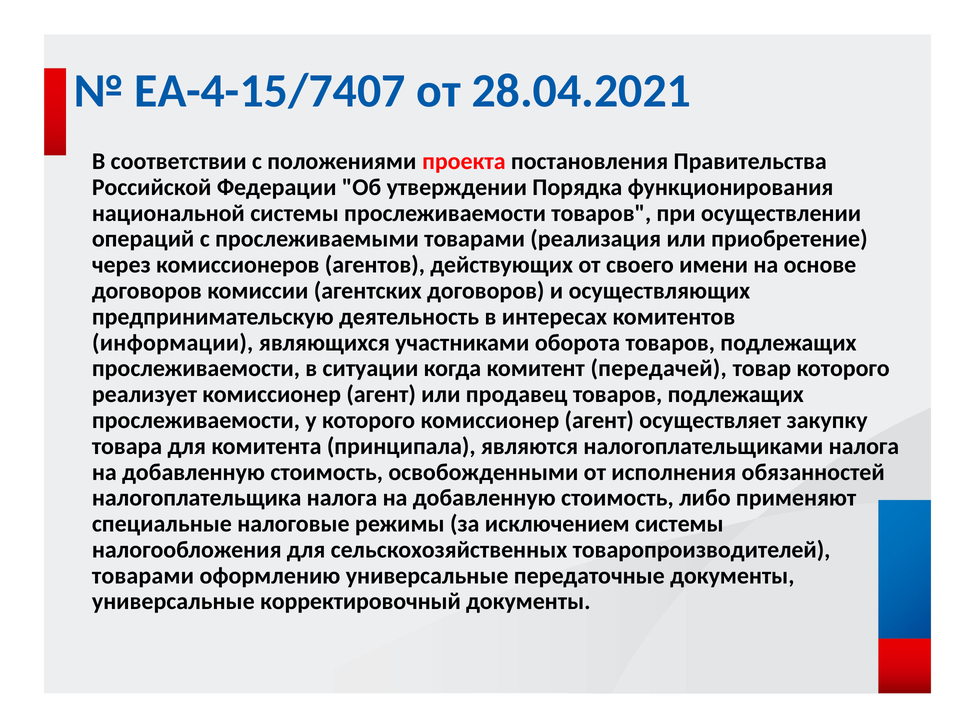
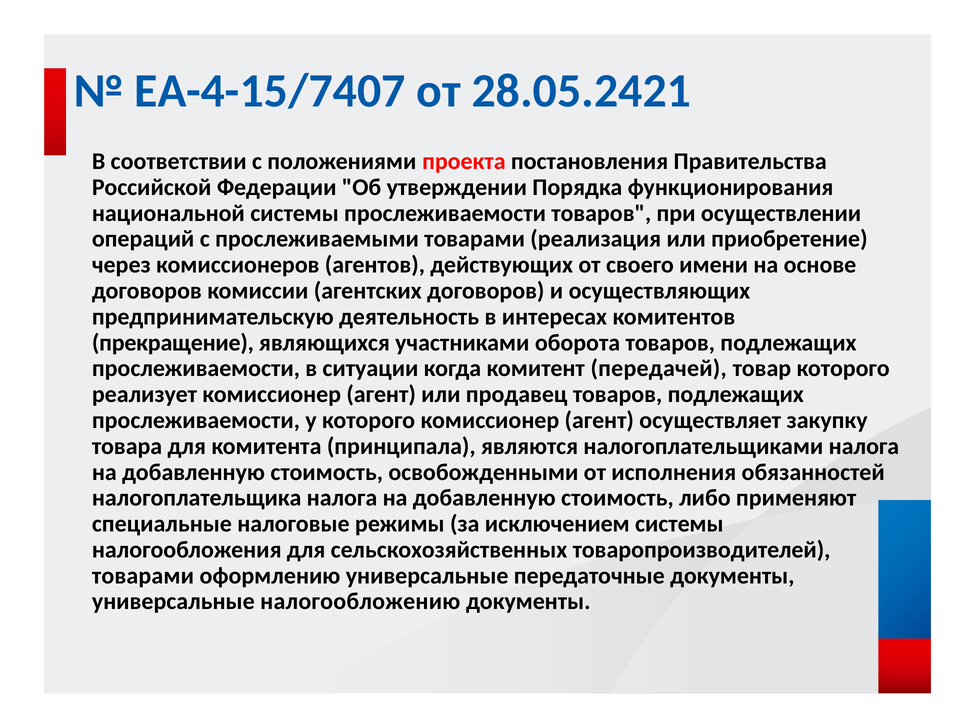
28.04.2021: 28.04.2021 -> 28.05.2421
информации: информации -> прекращение
корректировочный: корректировочный -> налогообложению
